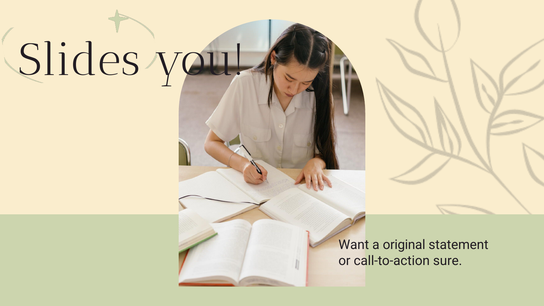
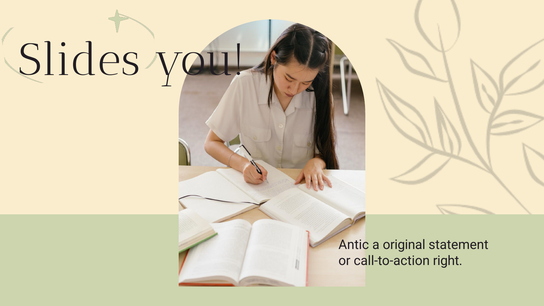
Want: Want -> Antic
sure: sure -> right
